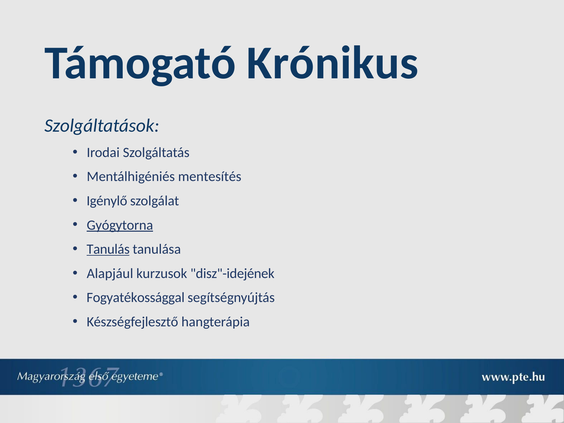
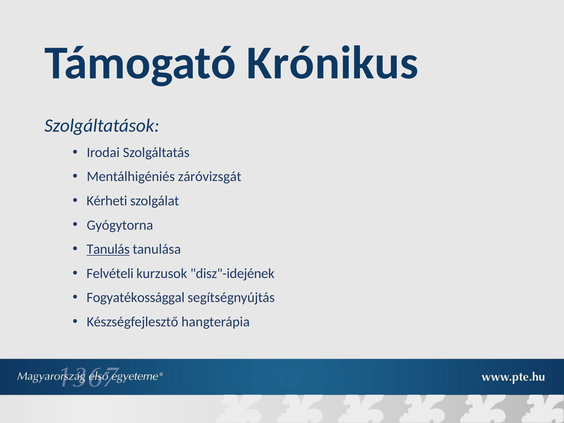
mentesítés: mentesítés -> záróvizsgát
Igénylő: Igénylő -> Kérheti
Gyógytorna underline: present -> none
Alapjául: Alapjául -> Felvételi
